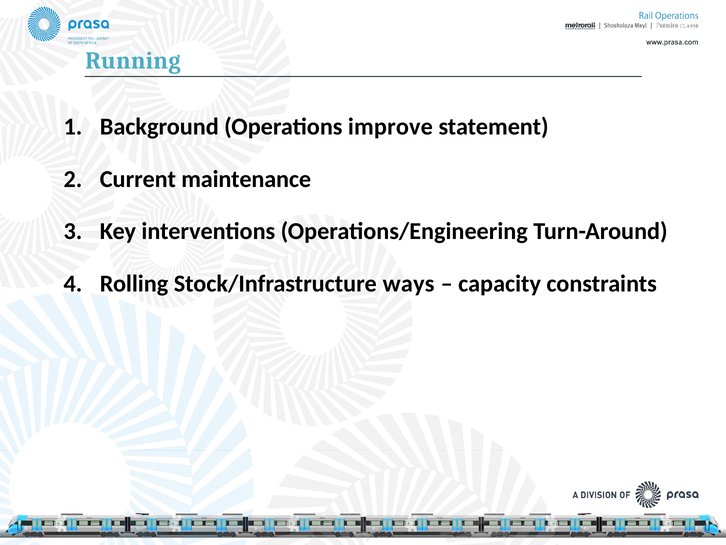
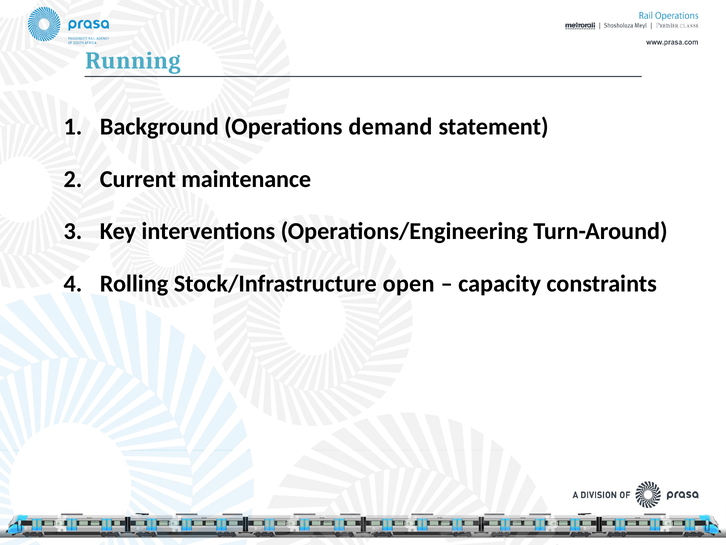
improve: improve -> demand
ways: ways -> open
